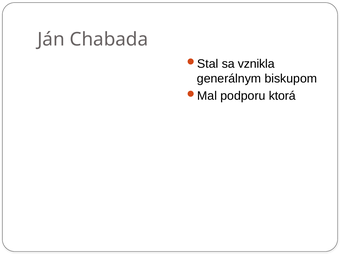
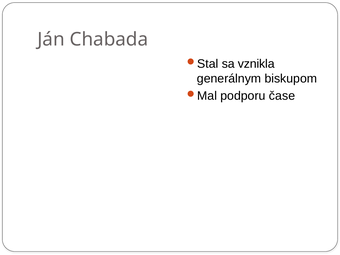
ktorá: ktorá -> čase
